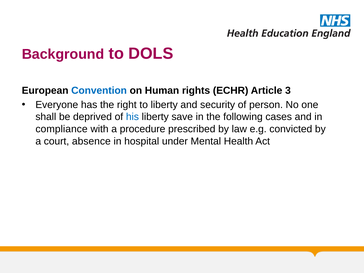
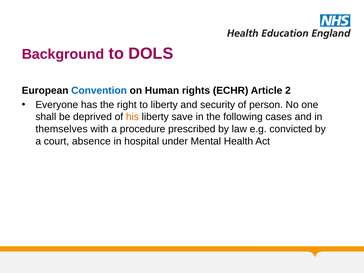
3: 3 -> 2
his colour: blue -> orange
compliance: compliance -> themselves
